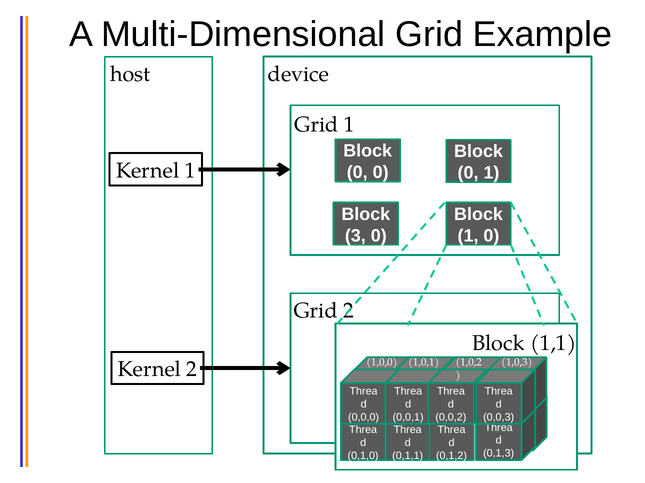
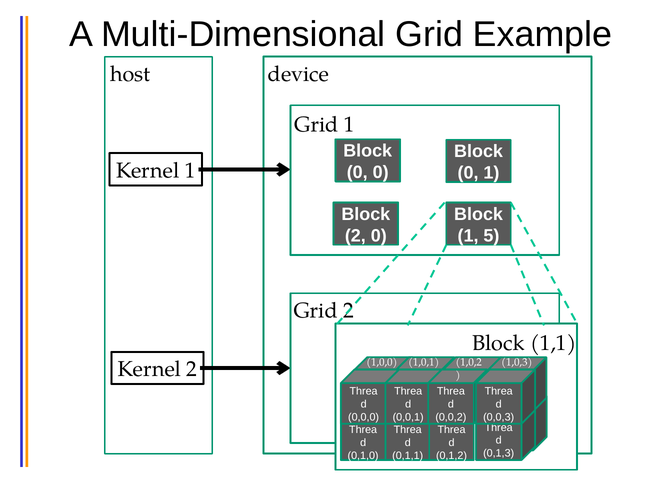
3 at (355, 236): 3 -> 2
1 0: 0 -> 5
